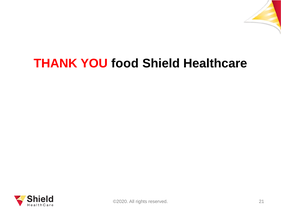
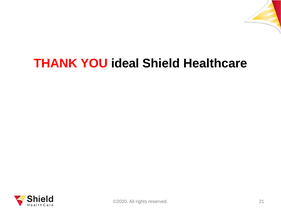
food: food -> ideal
